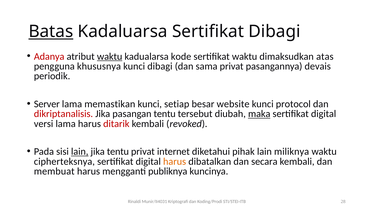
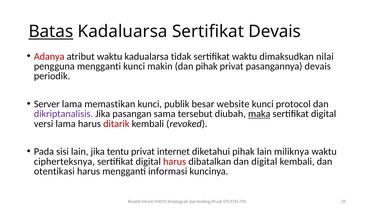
Sertifikat Dibagi: Dibagi -> Devais
waktu at (110, 56) underline: present -> none
kode: kode -> tidak
atas: atas -> nilai
pengguna khususnya: khususnya -> mengganti
kunci dibagi: dibagi -> makin
dan sama: sama -> pihak
setiap: setiap -> publik
dikriptanalisis colour: red -> purple
pasangan tentu: tentu -> sama
lain at (80, 151) underline: present -> none
harus at (175, 161) colour: orange -> red
dan secara: secara -> digital
membuat: membuat -> otentikasi
publiknya: publiknya -> informasi
